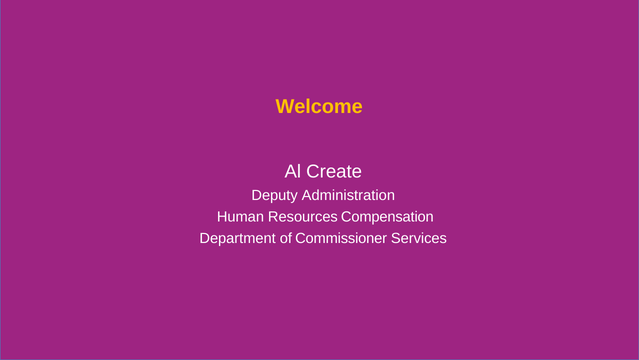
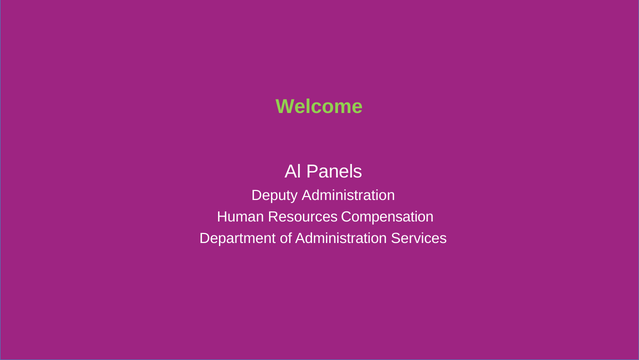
Welcome colour: yellow -> light green
Create: Create -> Panels
of Commissioner: Commissioner -> Administration
